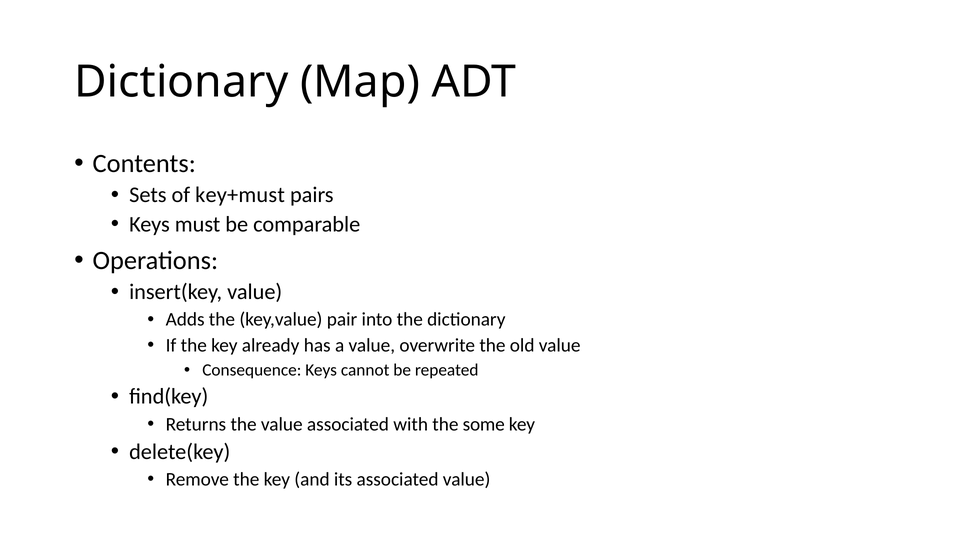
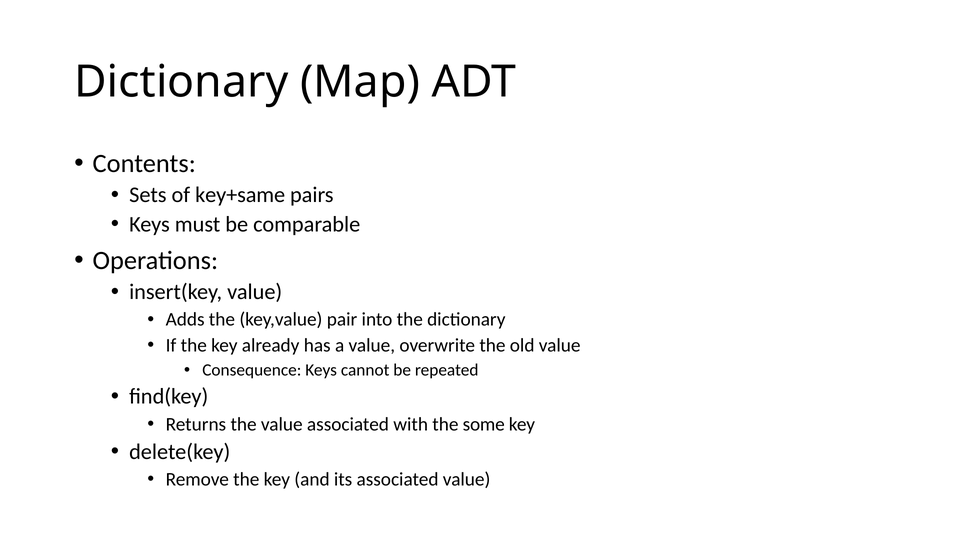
key+must: key+must -> key+same
